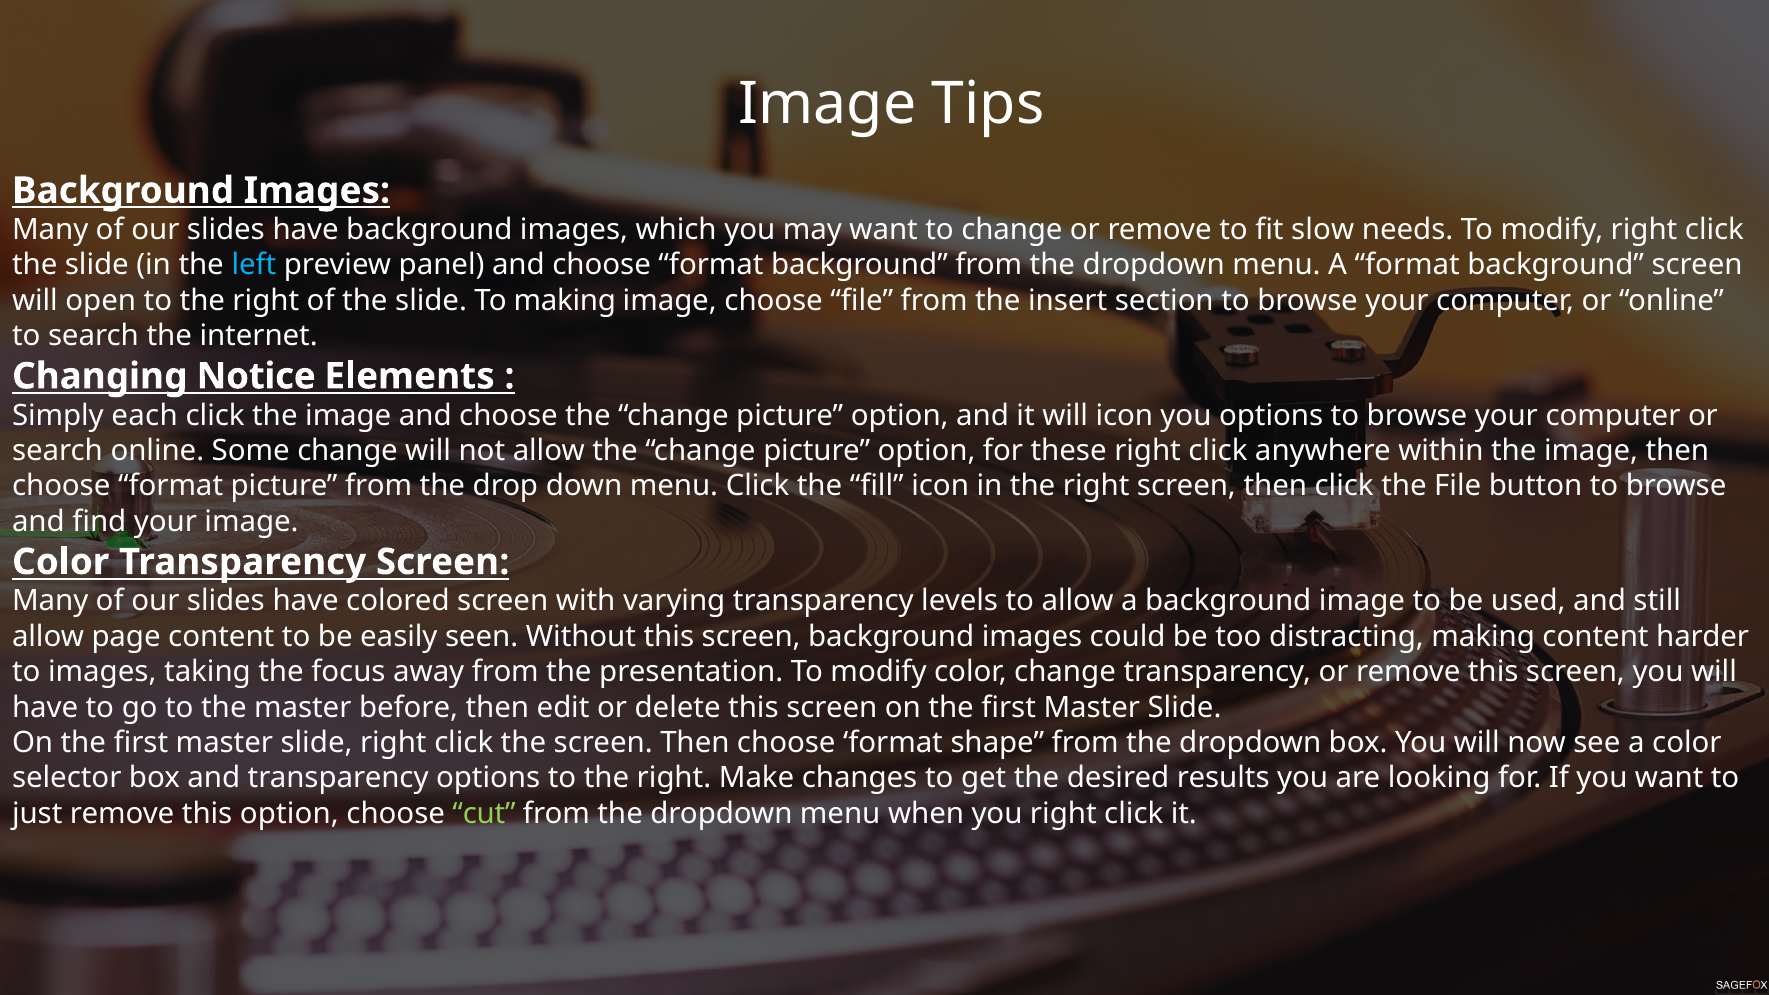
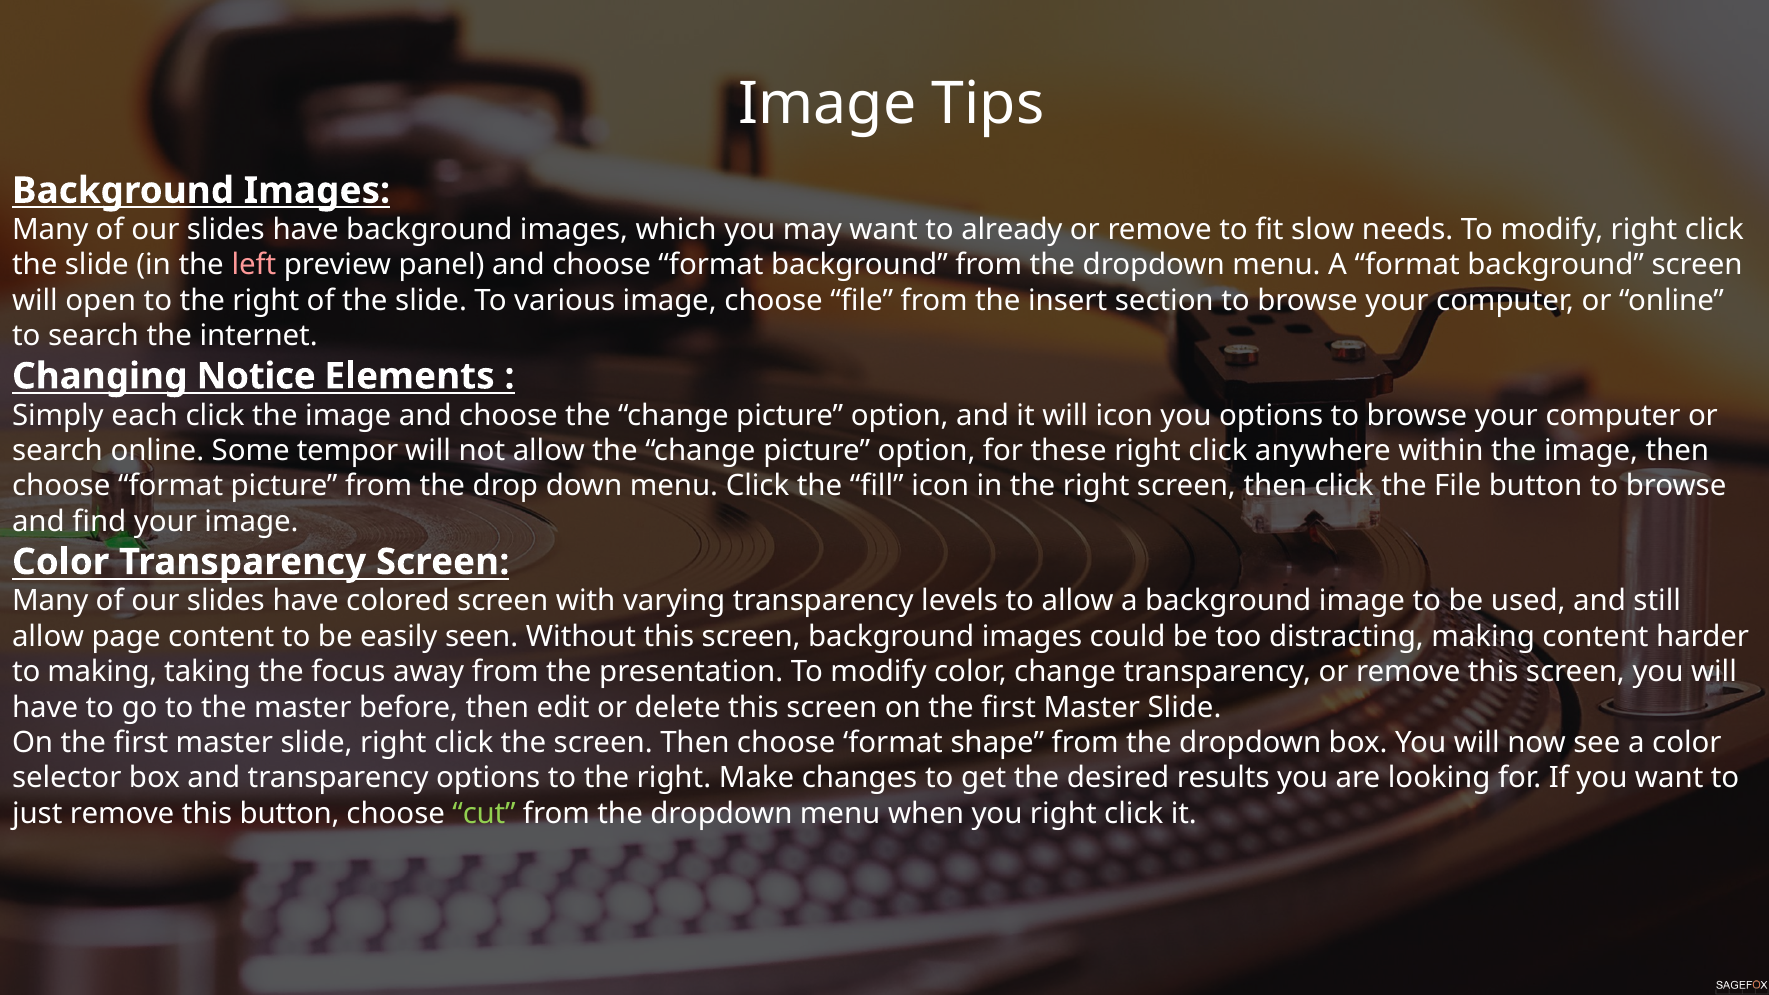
to change: change -> already
left colour: light blue -> pink
To making: making -> various
Some change: change -> tempor
to images: images -> making
this option: option -> button
